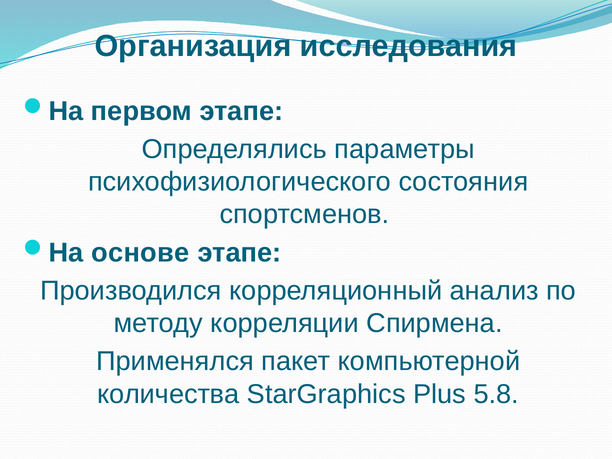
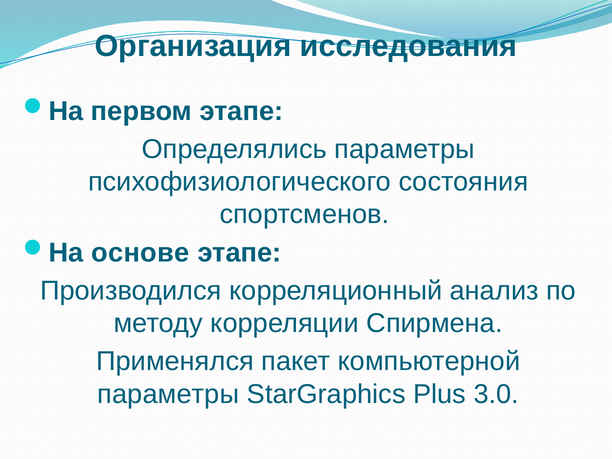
количества at (168, 394): количества -> параметры
5.8: 5.8 -> 3.0
